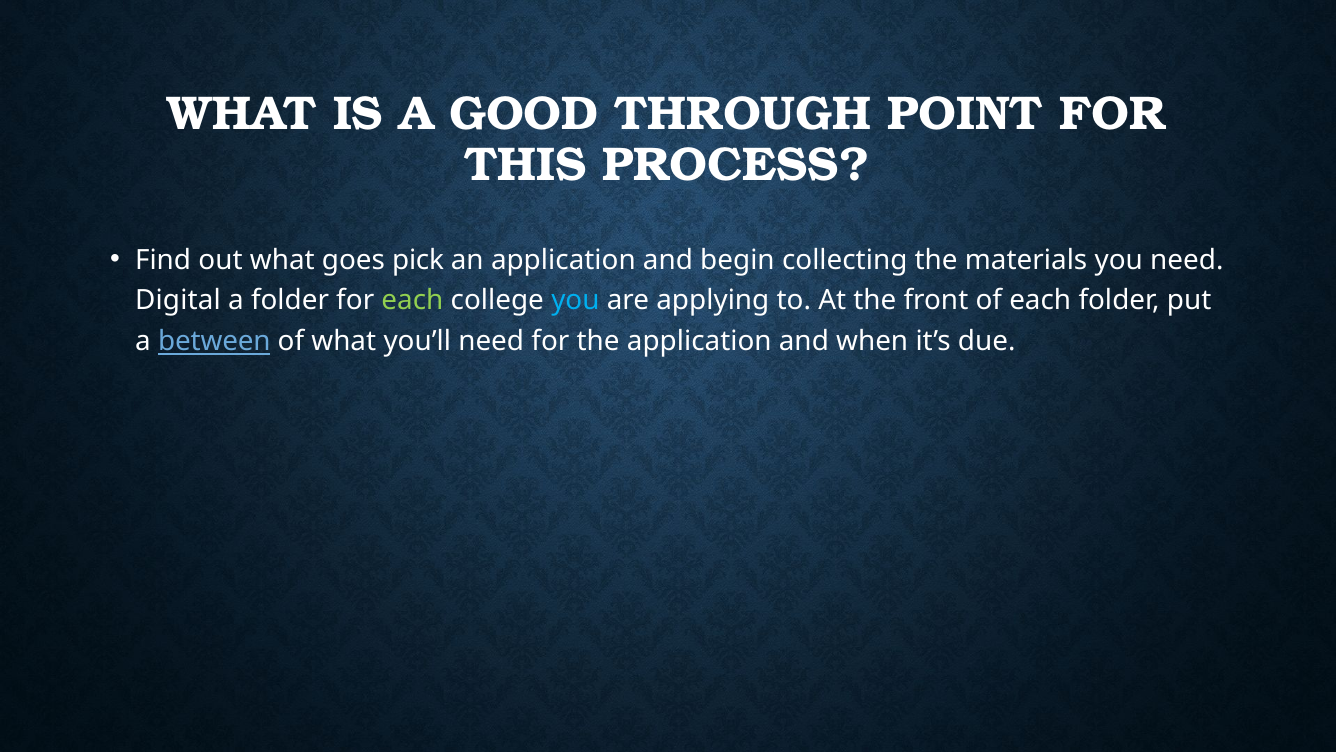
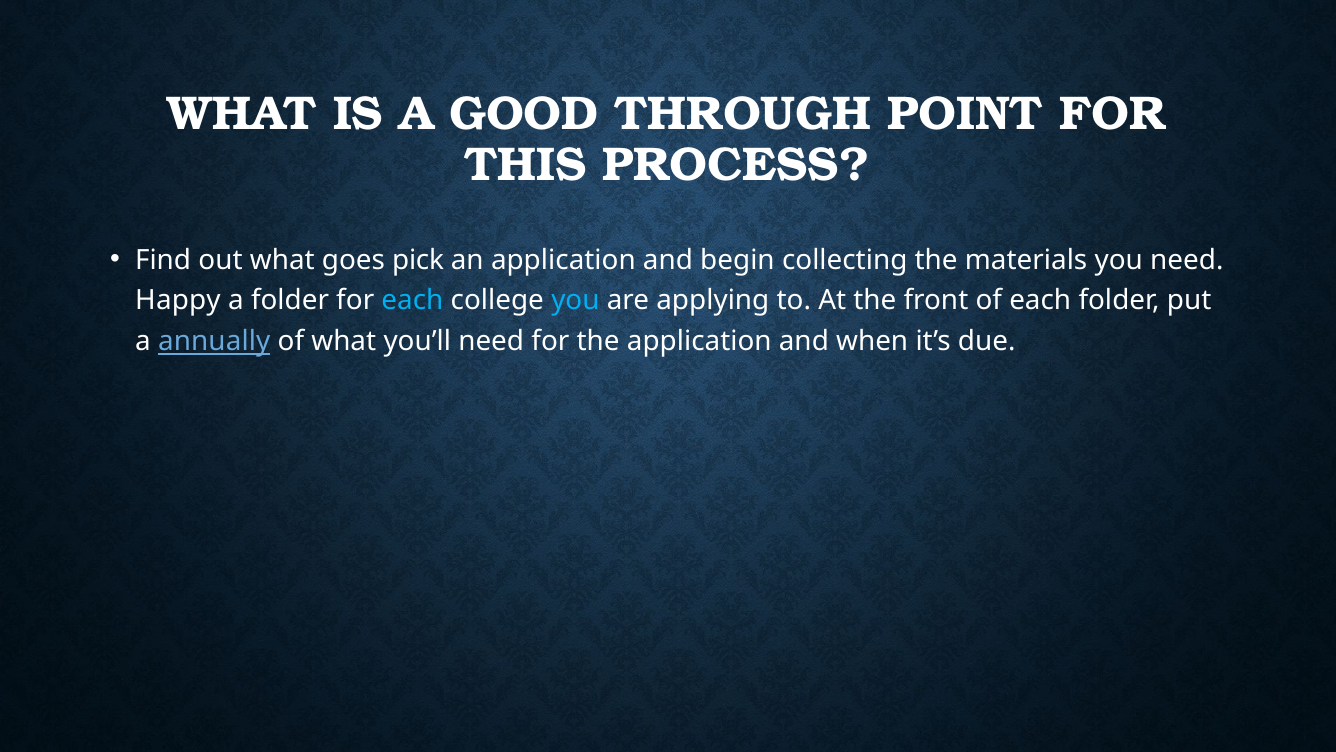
Digital: Digital -> Happy
each at (412, 300) colour: light green -> light blue
between: between -> annually
